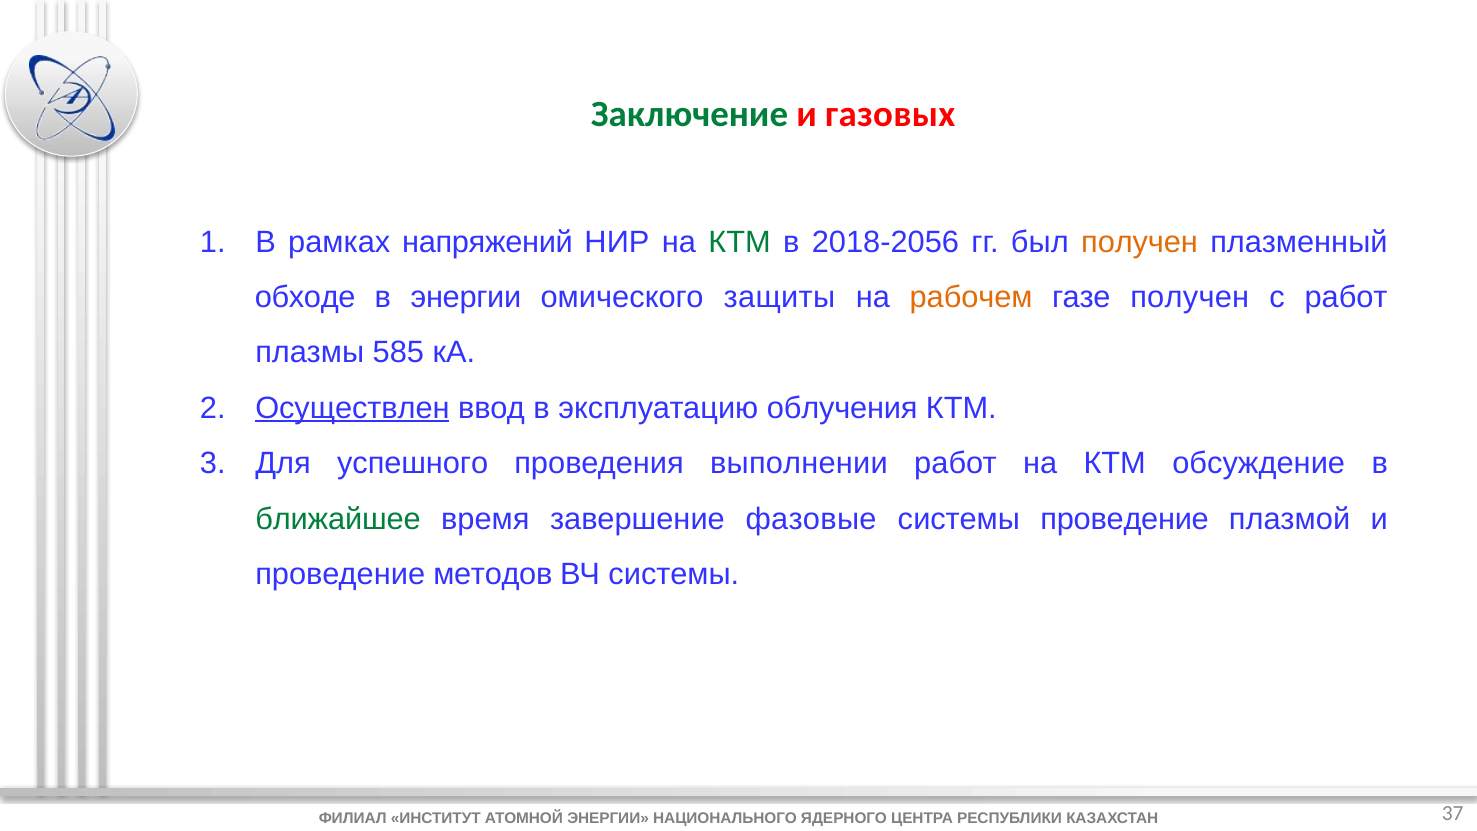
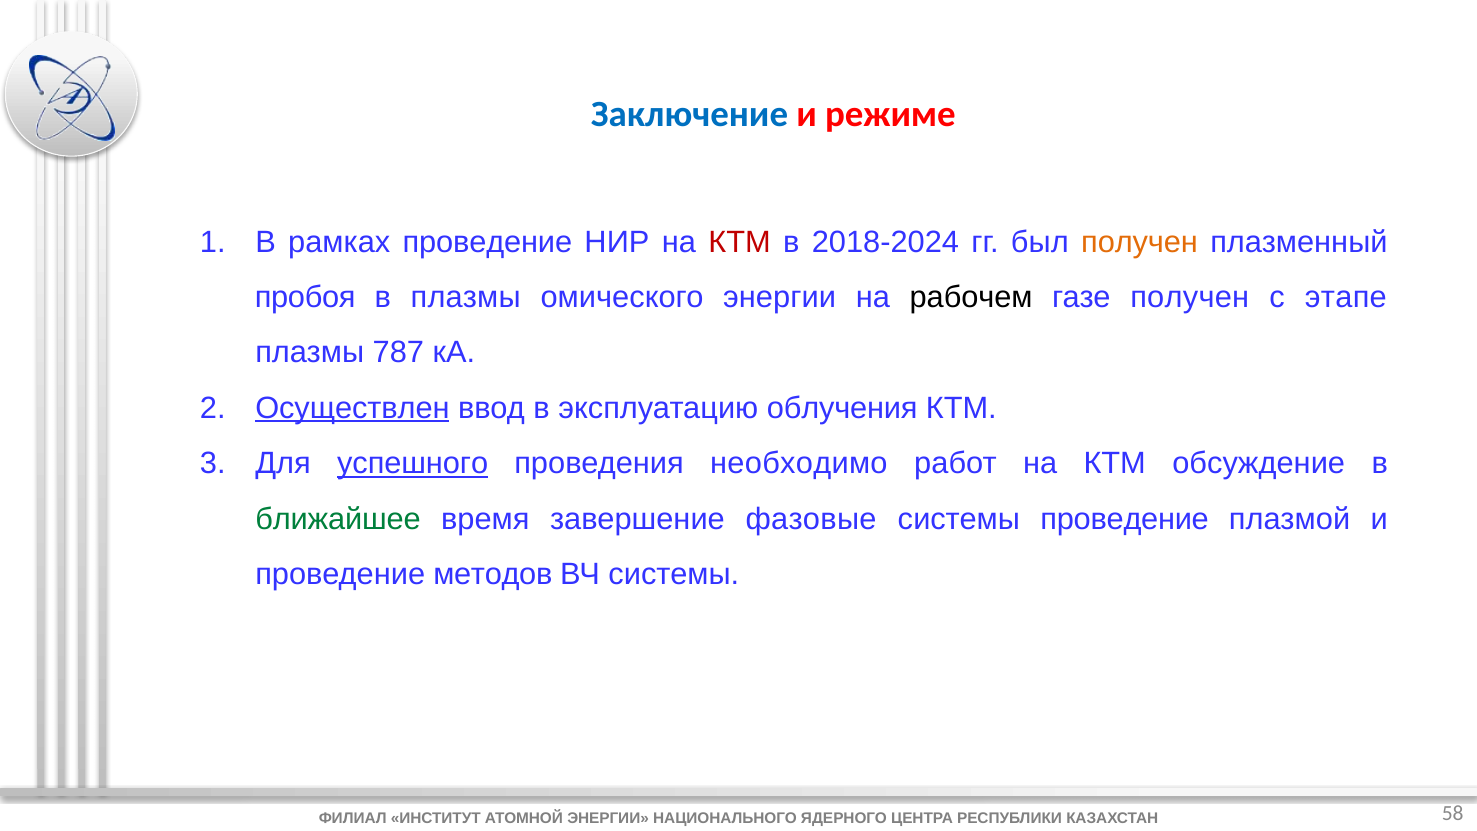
Заключение colour: green -> blue
газовых: газовых -> режиме
рамках напряжений: напряжений -> проведение
КТМ at (740, 242) colour: green -> red
2018-2056: 2018-2056 -> 2018-2024
обходе: обходе -> пробоя
в энергии: энергии -> плазмы
омического защиты: защиты -> энергии
рабочем colour: orange -> black
с работ: работ -> этапе
585: 585 -> 787
успешного underline: none -> present
выполнении: выполнении -> необходимо
37: 37 -> 58
